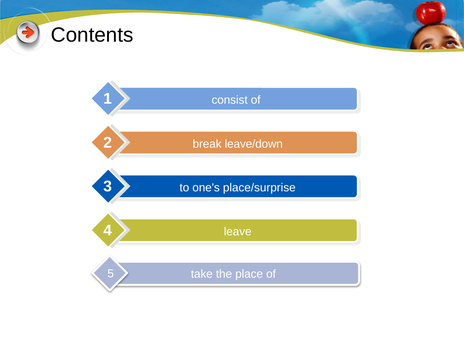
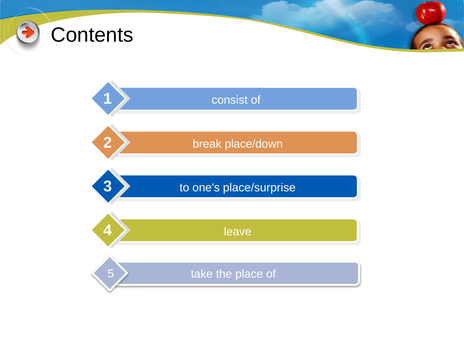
leave/down: leave/down -> place/down
